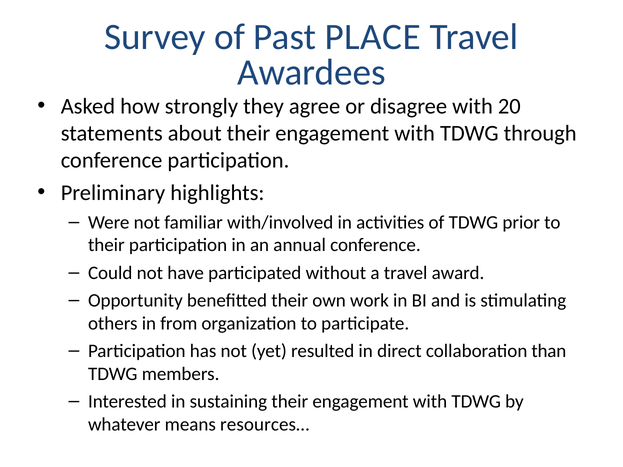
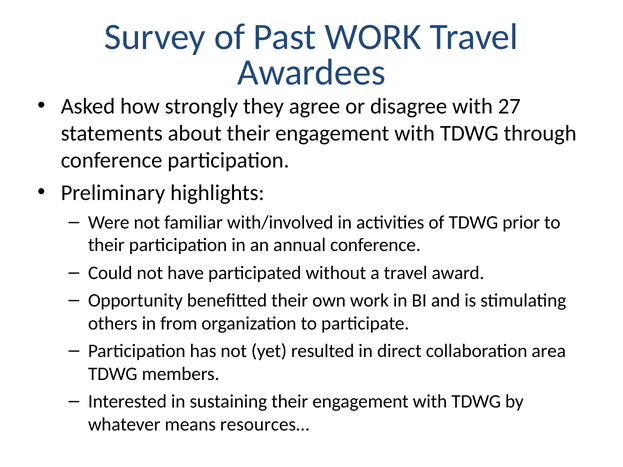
Past PLACE: PLACE -> WORK
20: 20 -> 27
than: than -> area
